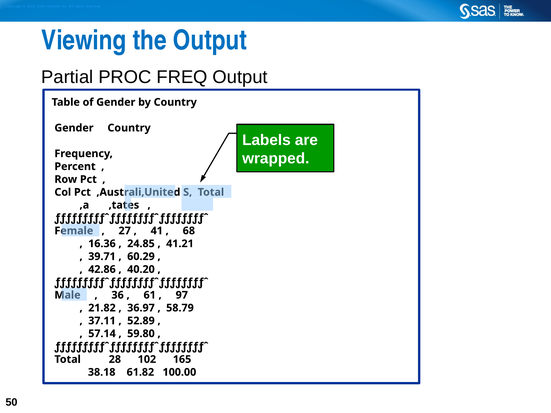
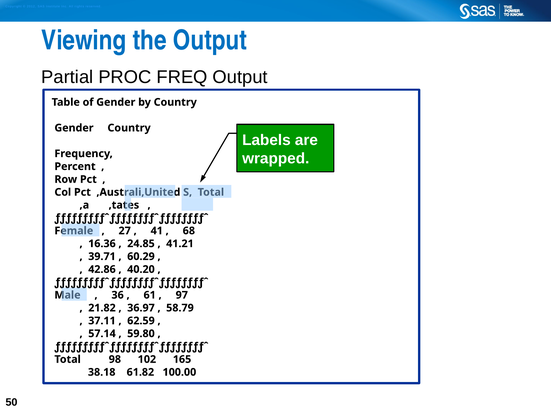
52.89: 52.89 -> 62.59
28: 28 -> 98
